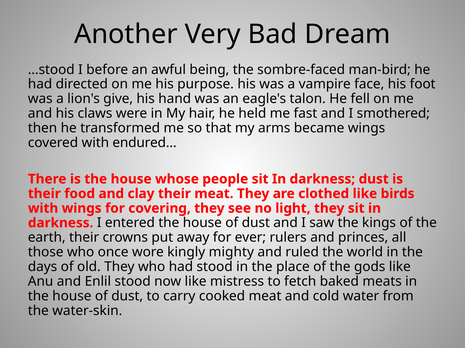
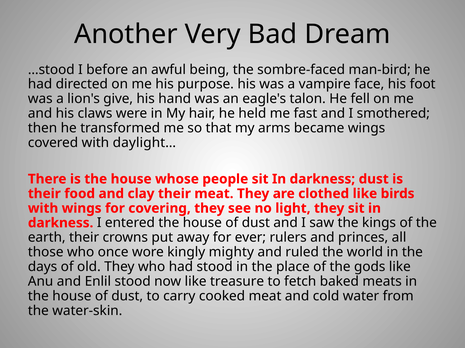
endured…: endured… -> daylight…
mistress: mistress -> treasure
